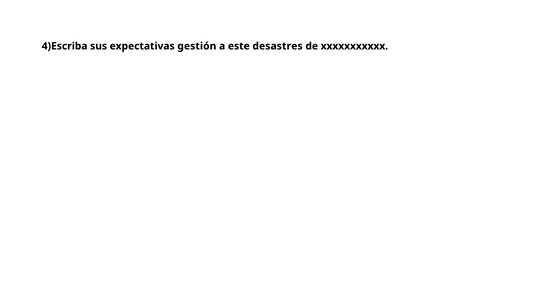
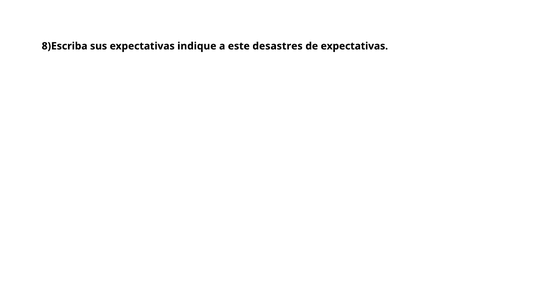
4)Escriba: 4)Escriba -> 8)Escriba
gestión: gestión -> indique
de xxxxxxxxxxx: xxxxxxxxxxx -> expectativas
